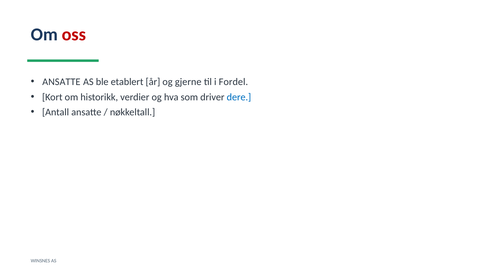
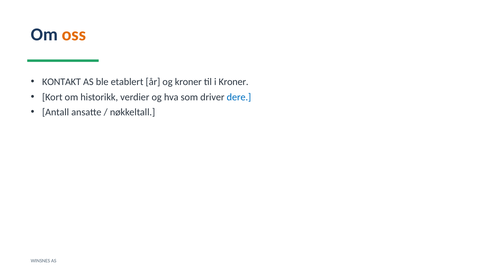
oss colour: red -> orange
ANSATTE at (61, 82): ANSATTE -> KONTAKT
og gjerne: gjerne -> kroner
i Fordel: Fordel -> Kroner
